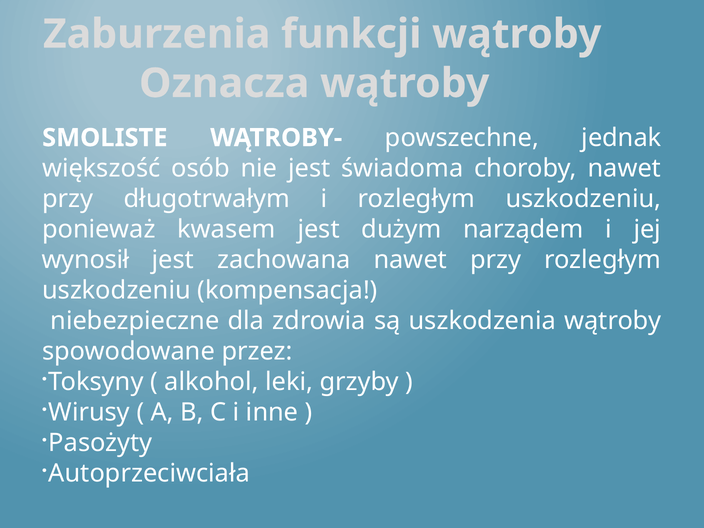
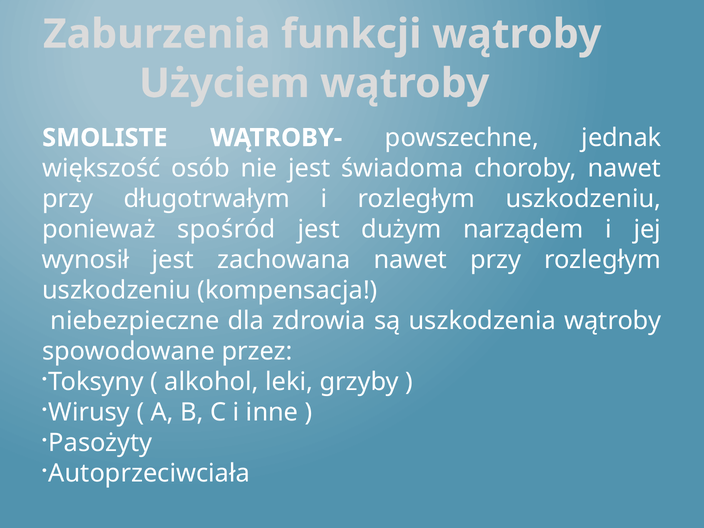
Oznacza: Oznacza -> Użyciem
kwasem: kwasem -> spośród
